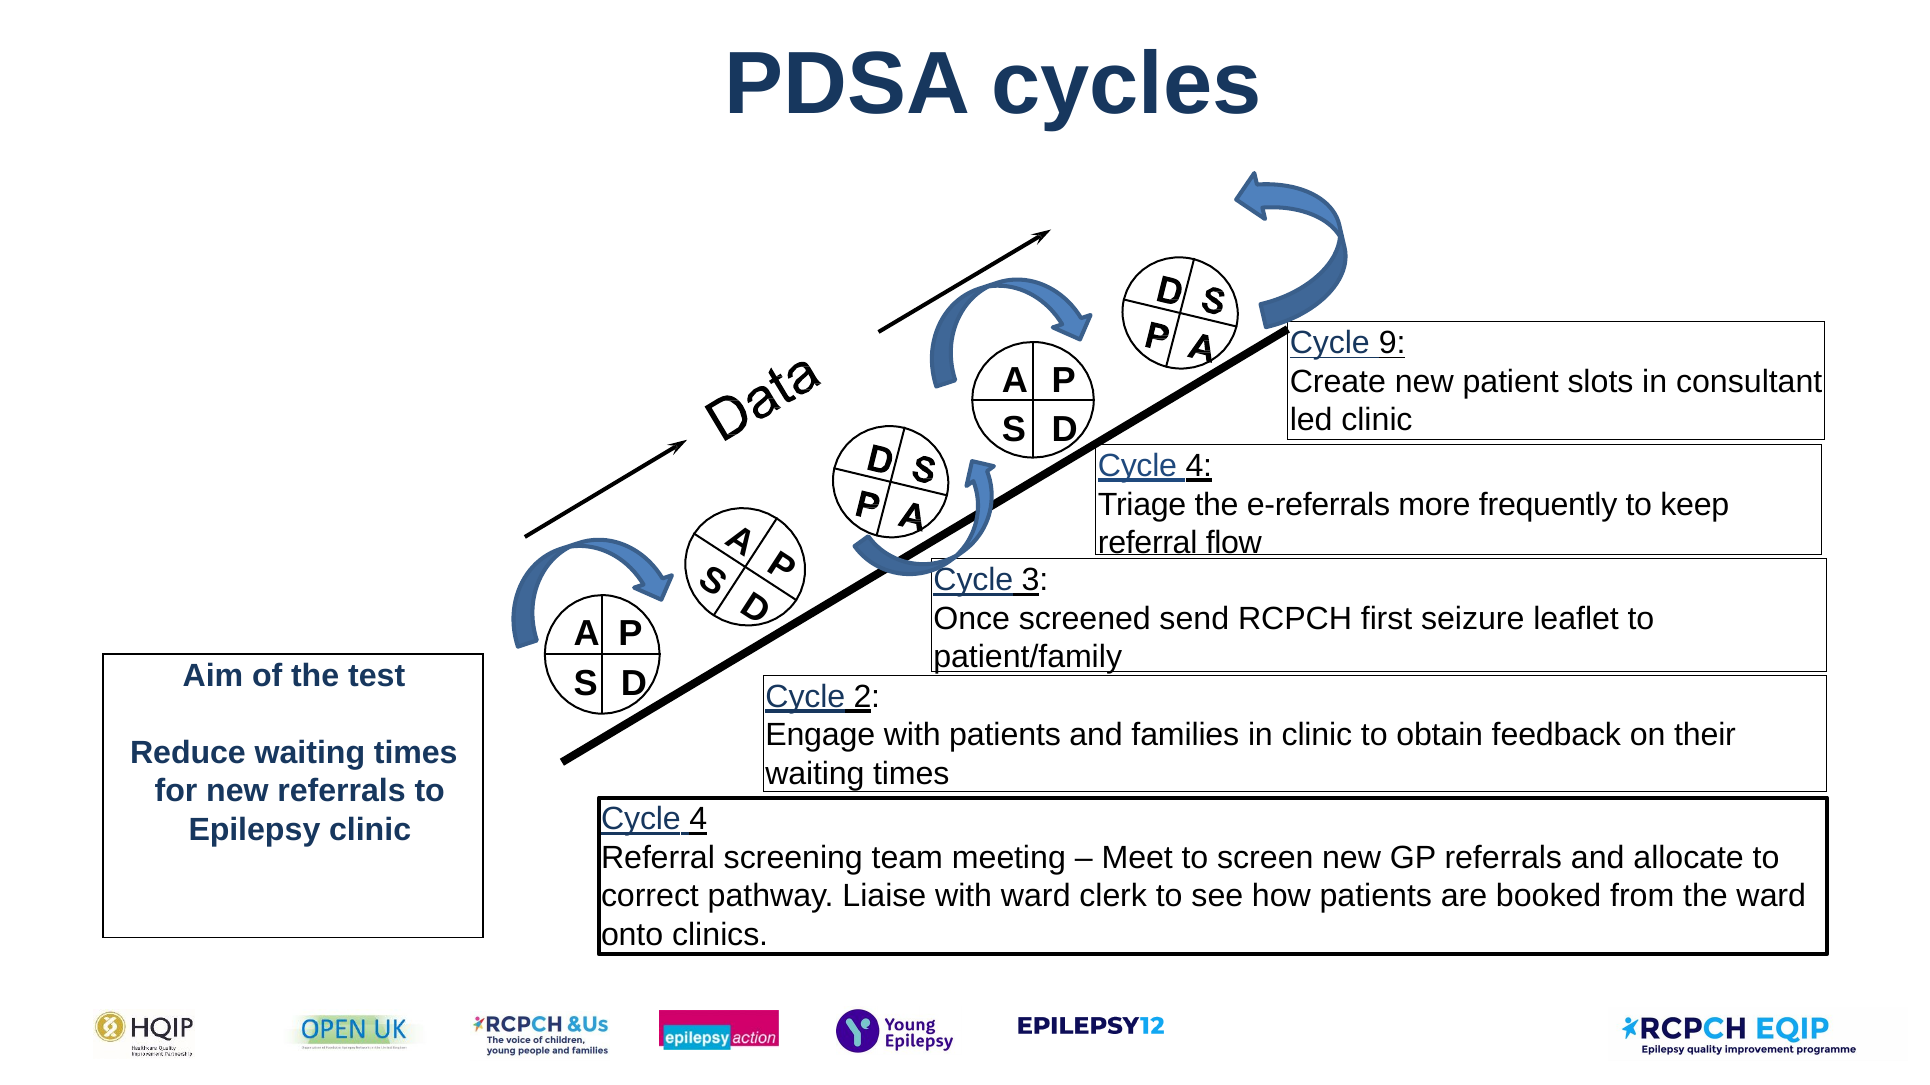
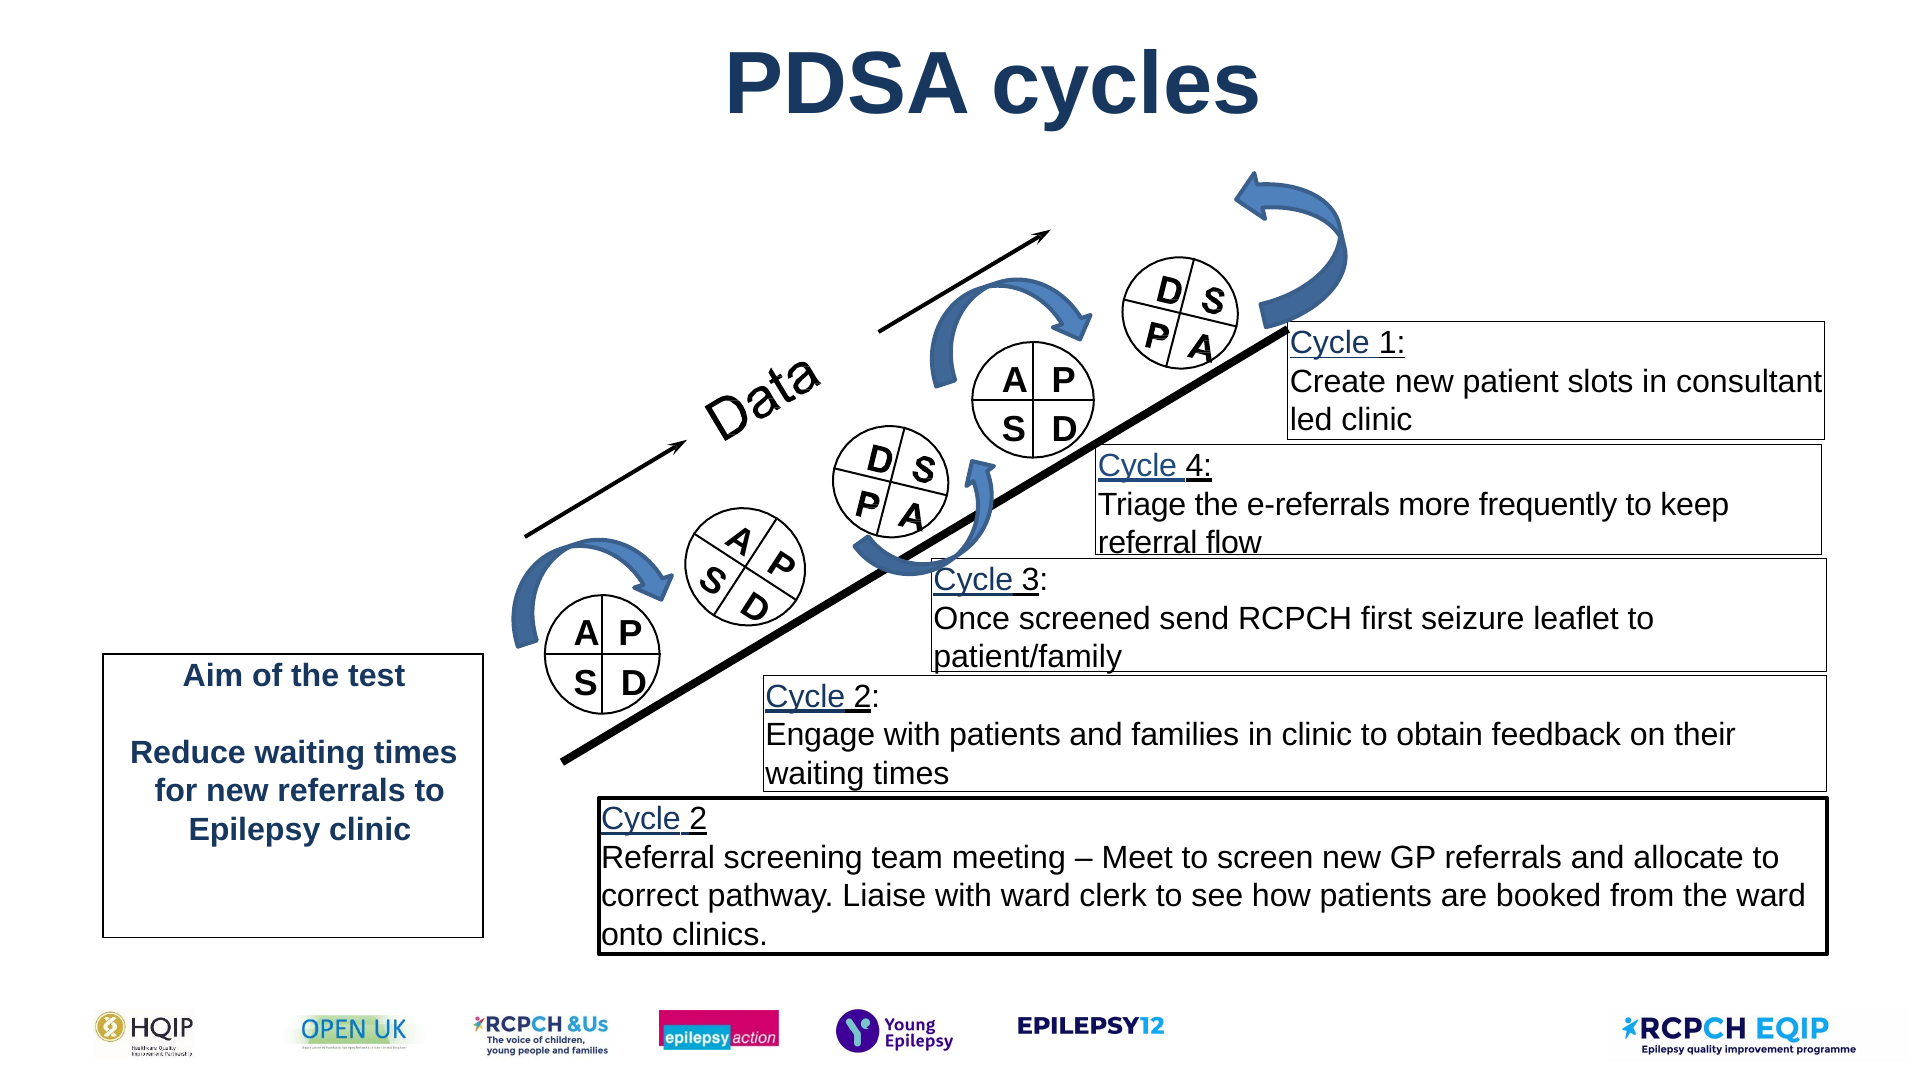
9: 9 -> 1
clinic Cycle 4: 4 -> 2
